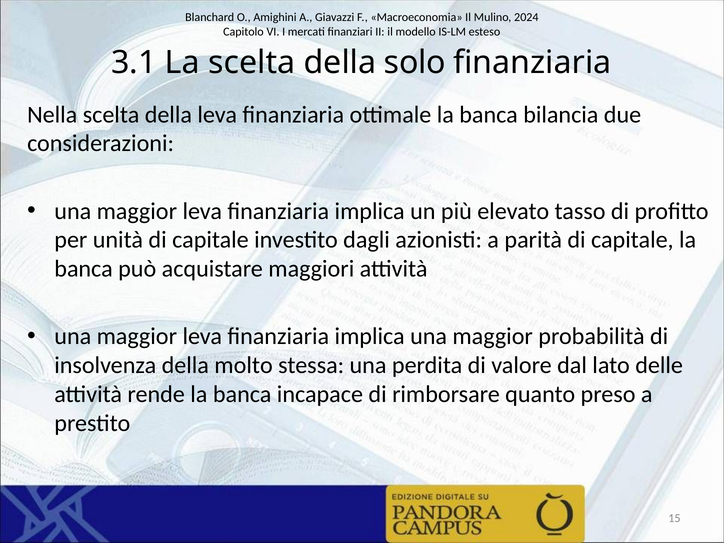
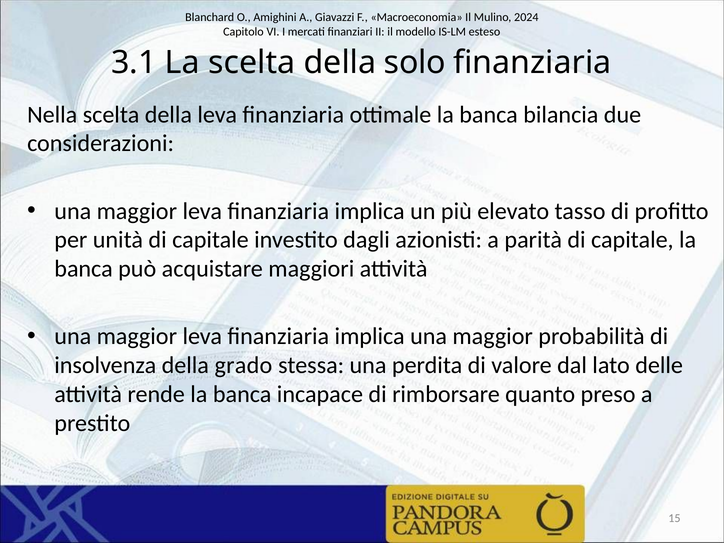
molto: molto -> grado
